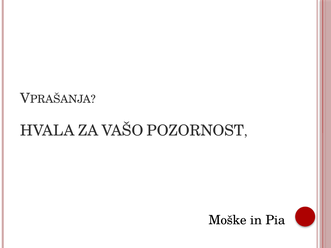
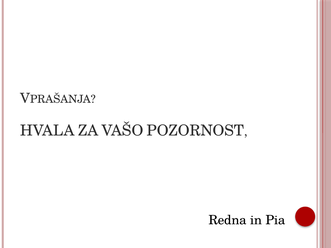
Moške: Moške -> Redna
